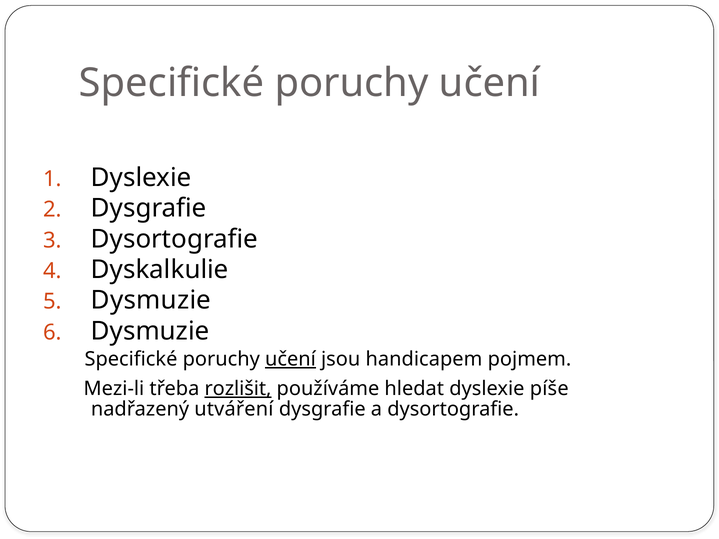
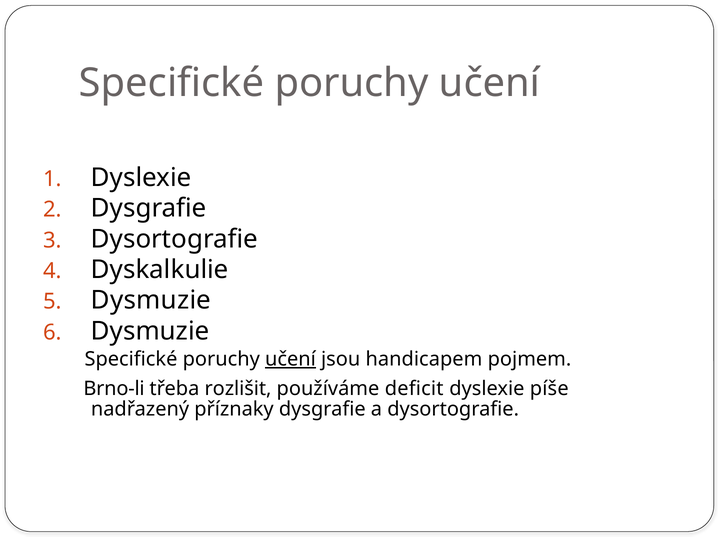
Mezi-li: Mezi-li -> Brno-li
rozlišit underline: present -> none
hledat: hledat -> deficit
utváření: utváření -> příznaky
